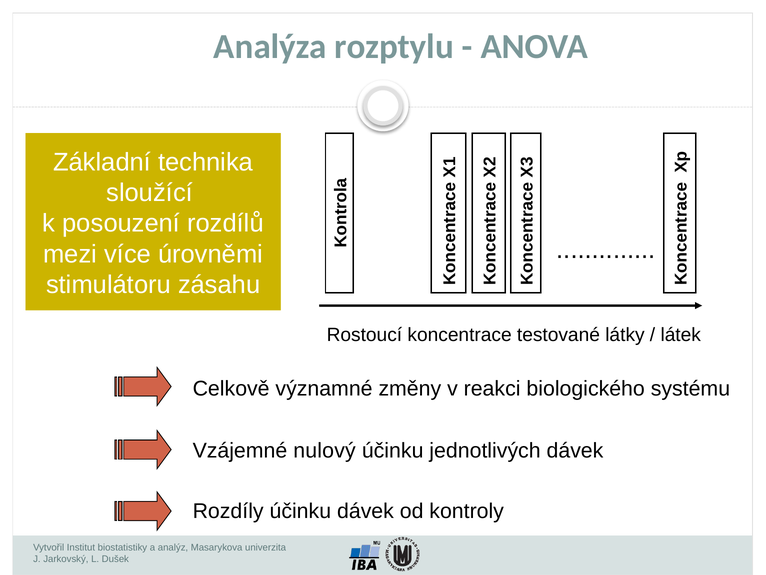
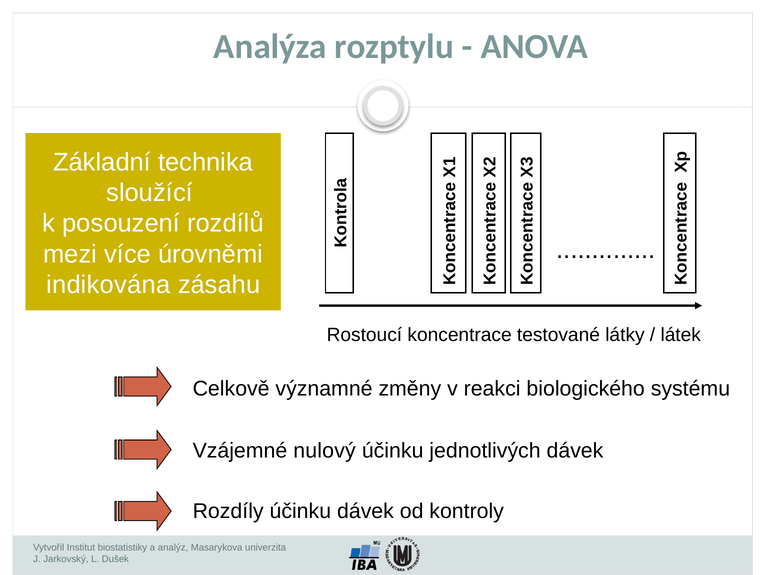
stimulátoru: stimulátoru -> indikována
